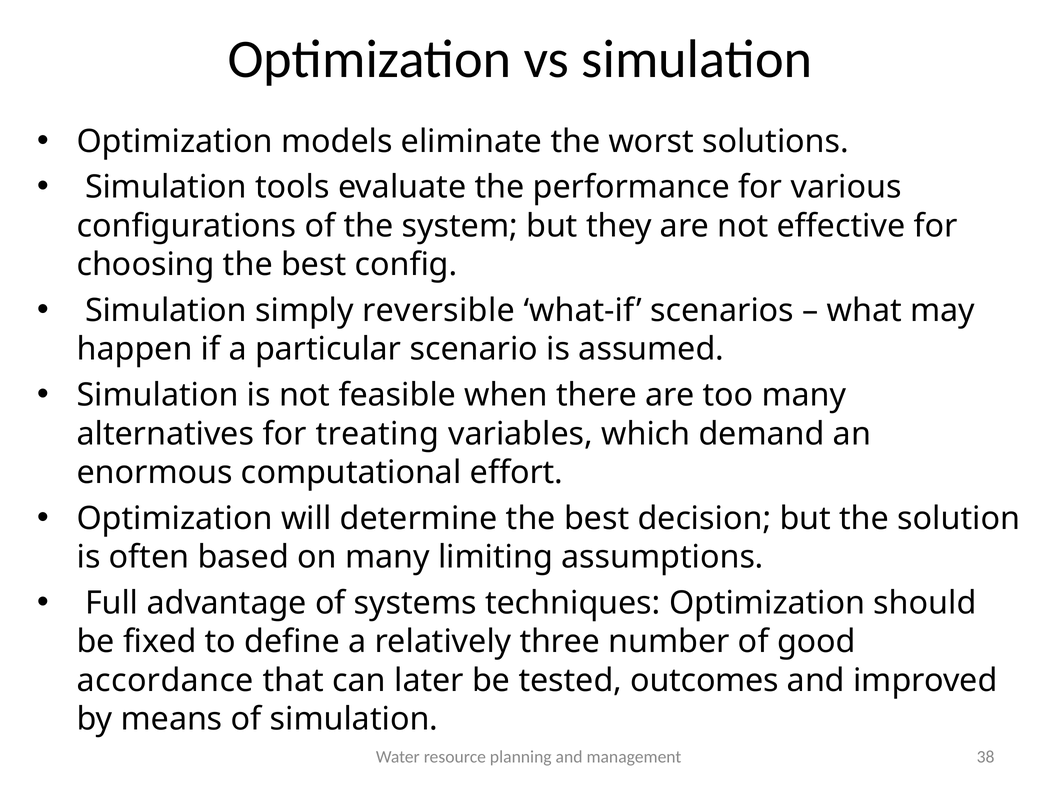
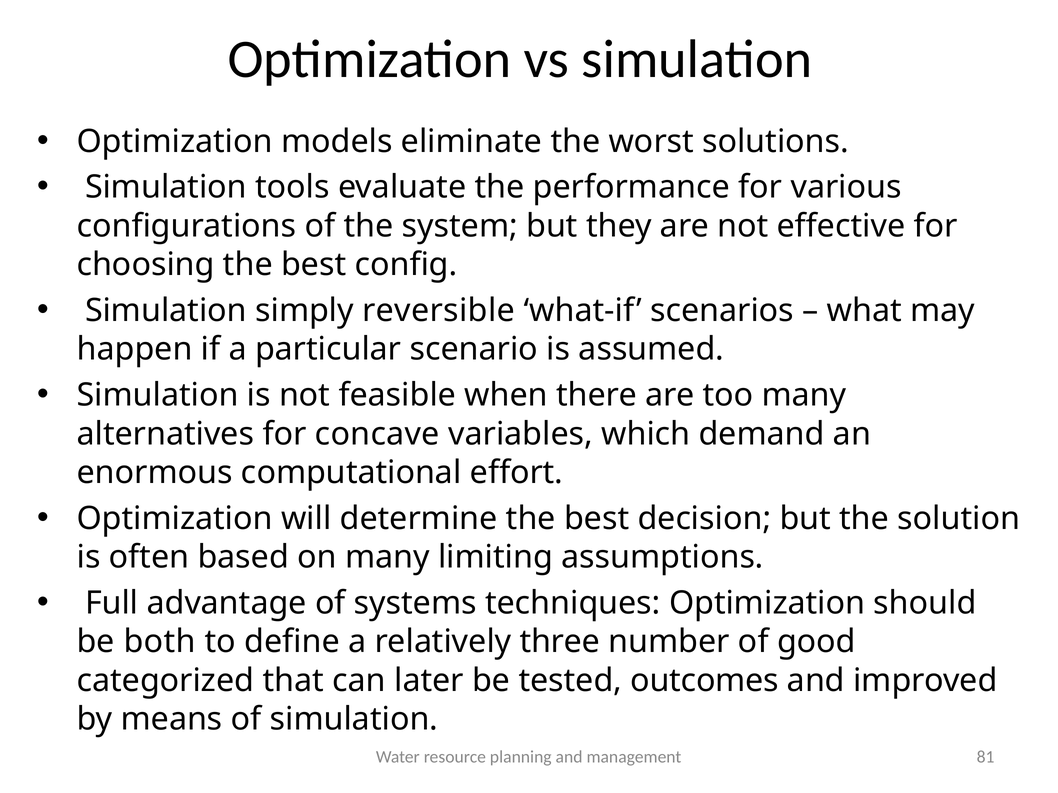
treating: treating -> concave
fixed: fixed -> both
accordance: accordance -> categorized
38: 38 -> 81
